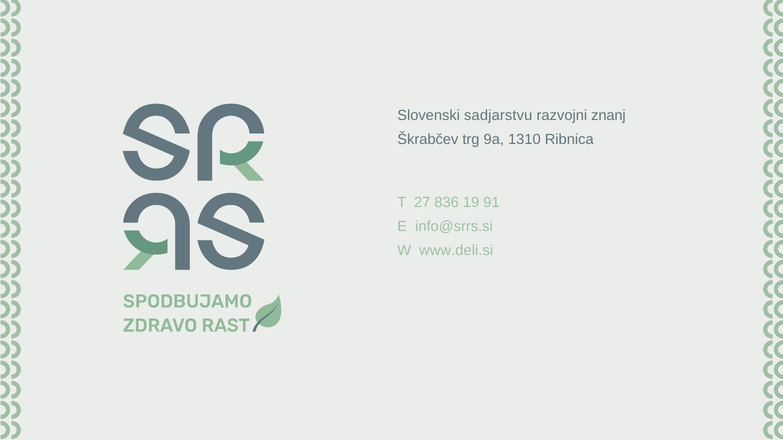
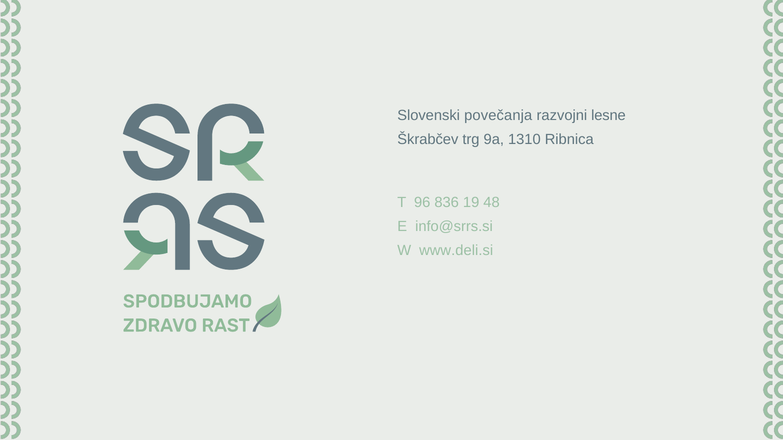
sadjarstvu: sadjarstvu -> povečanja
znanj: znanj -> lesne
27: 27 -> 96
91: 91 -> 48
